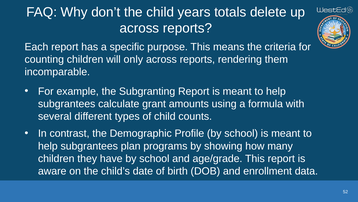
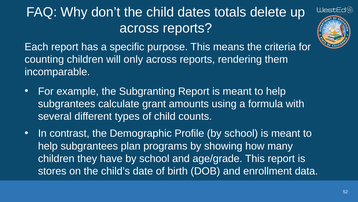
years: years -> dates
aware: aware -> stores
